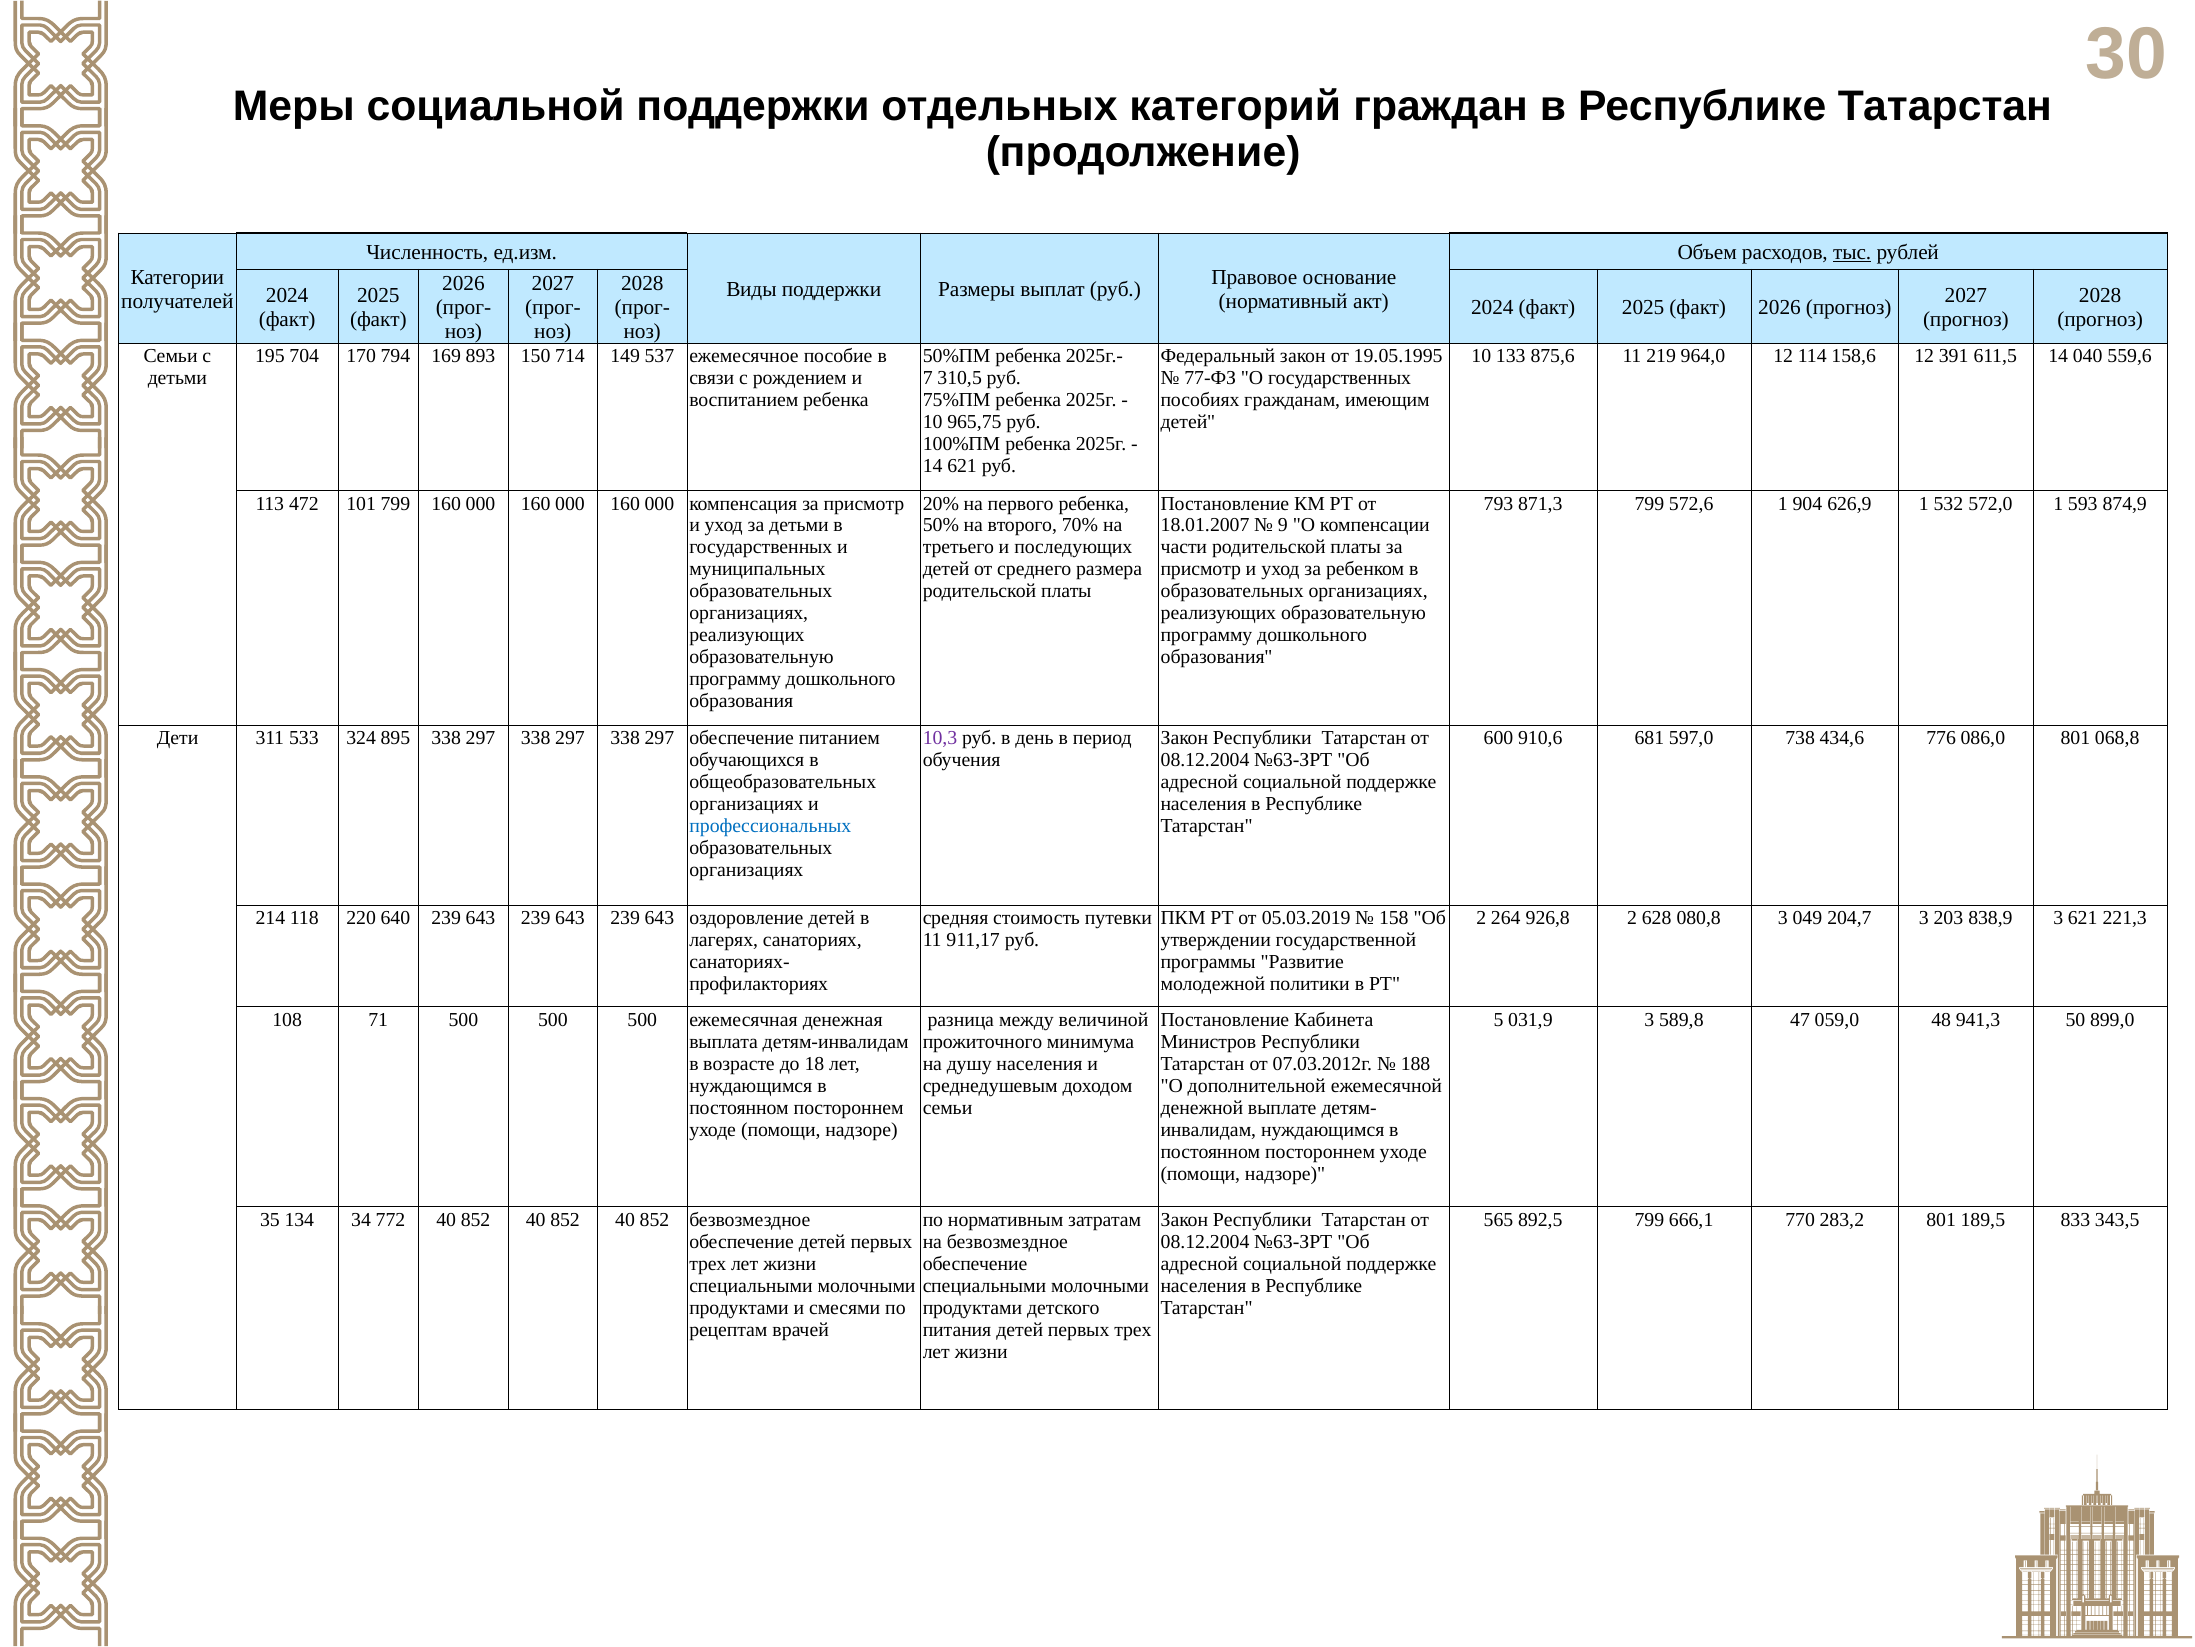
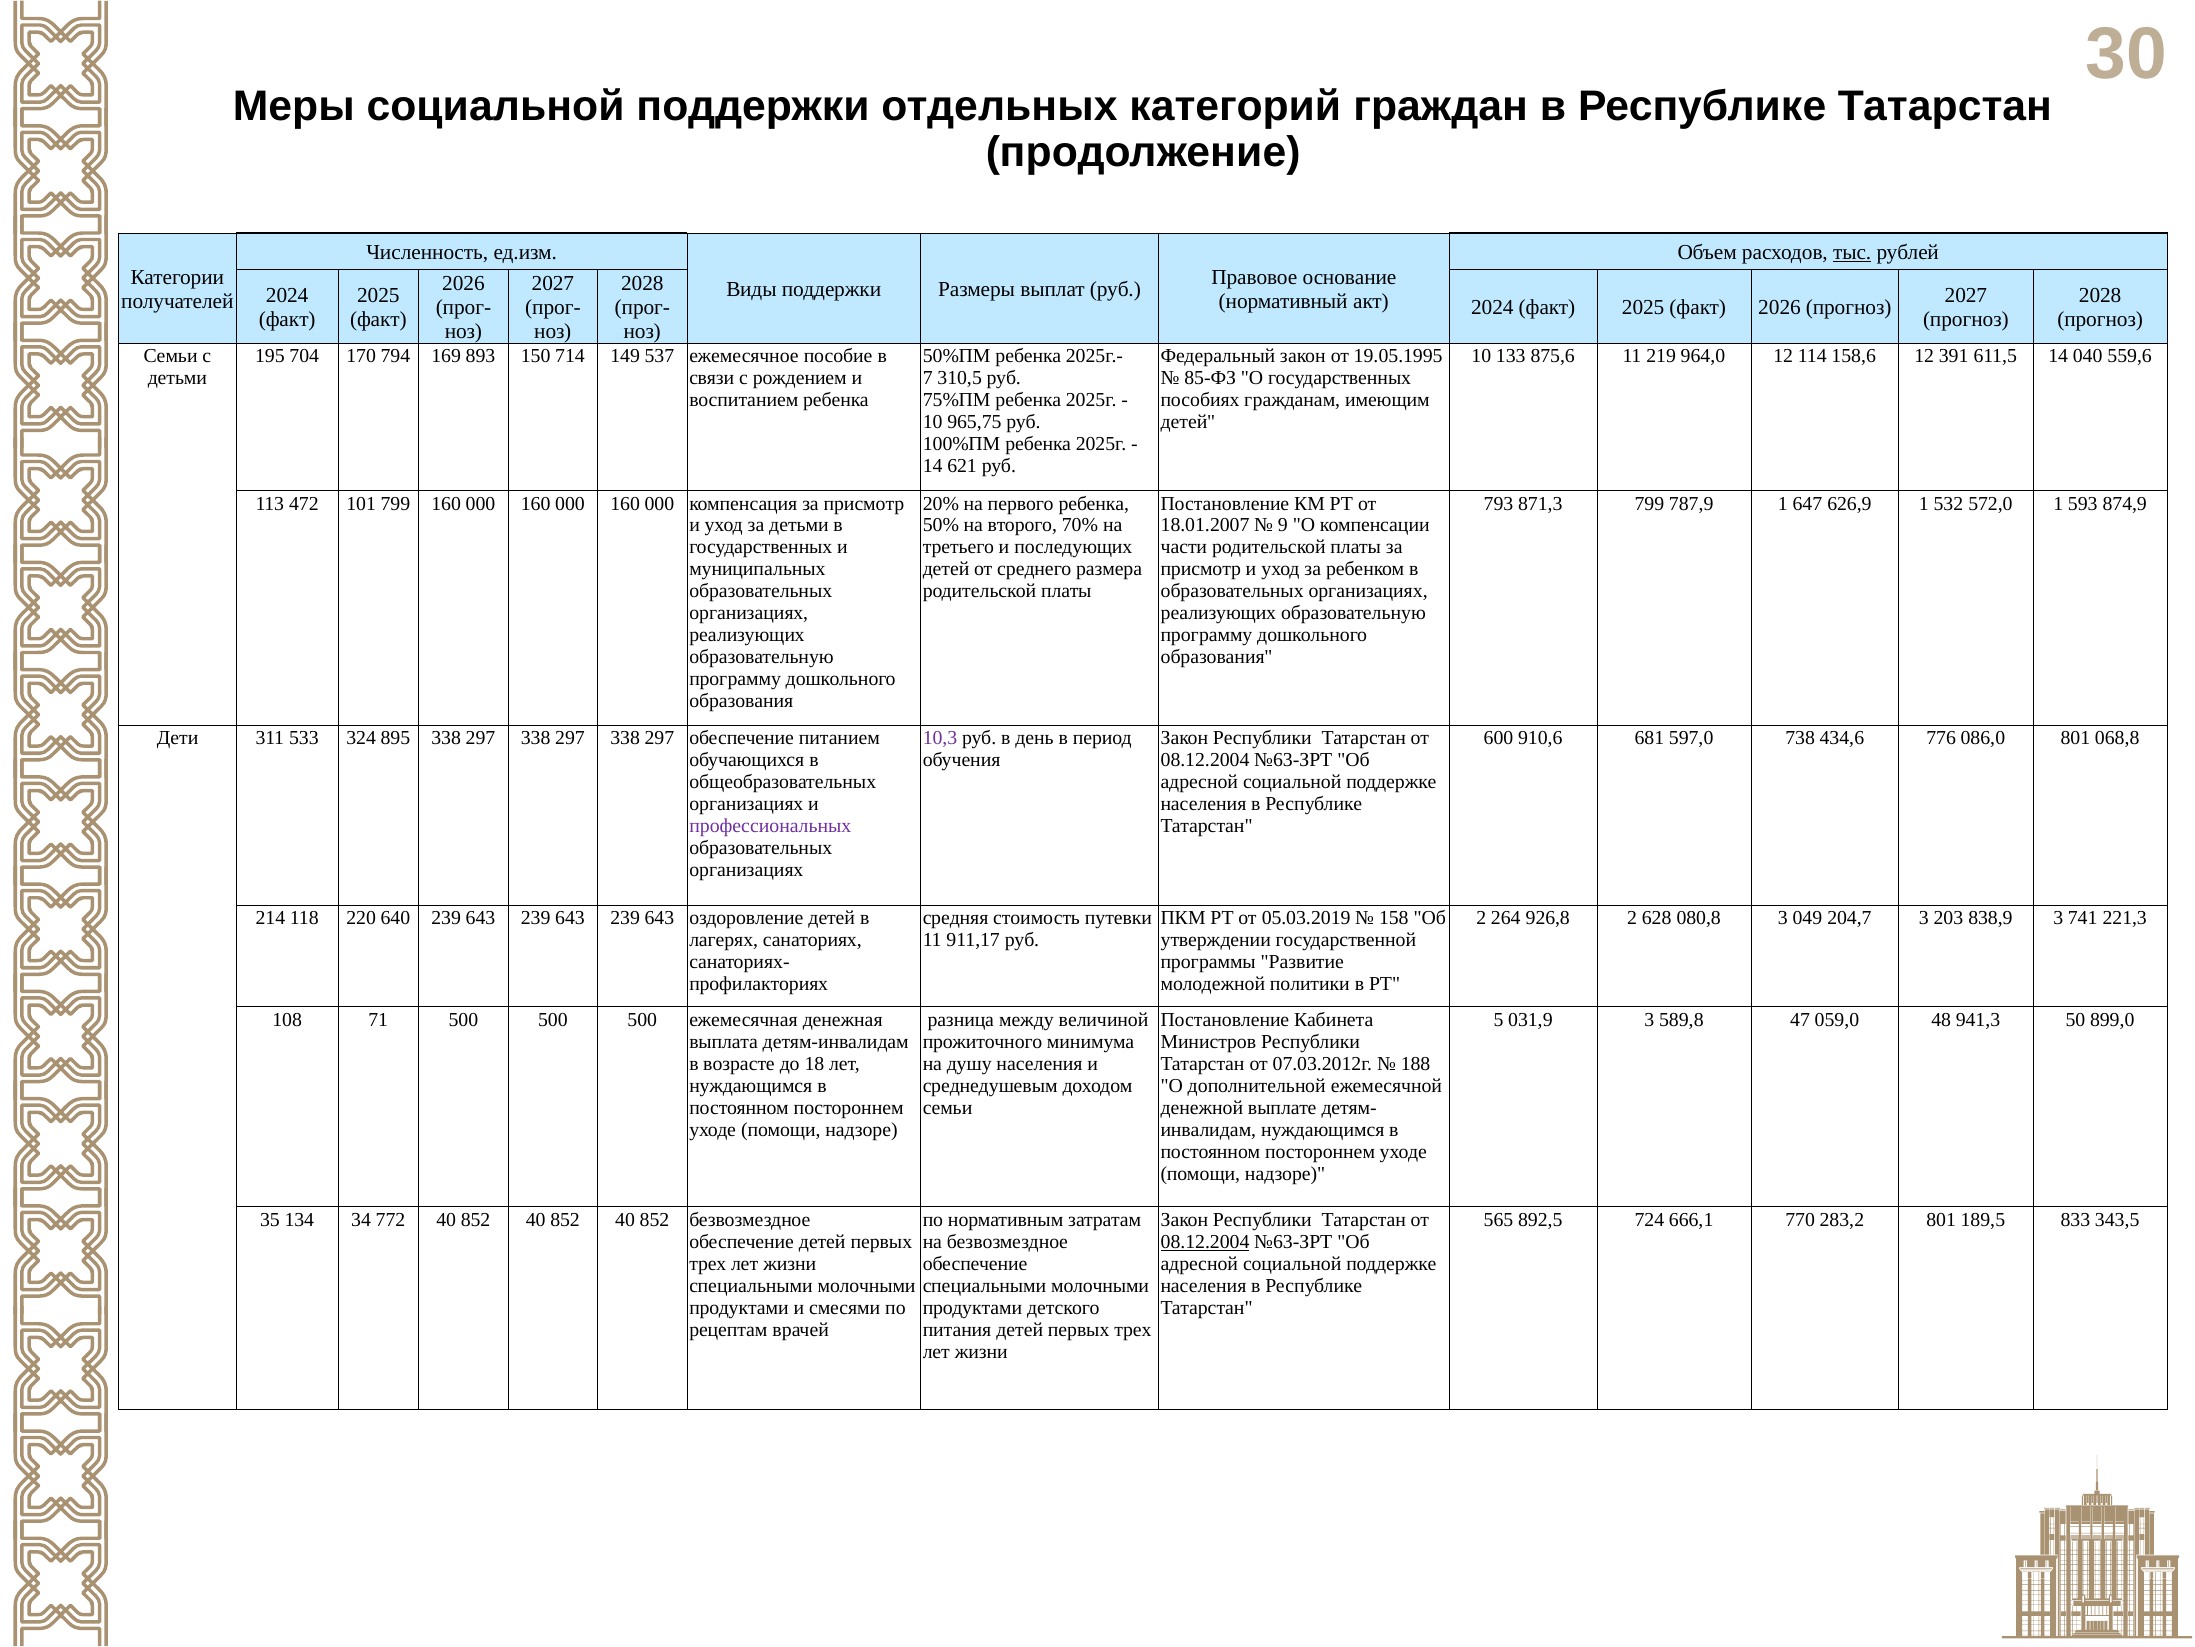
77-ФЗ: 77-ФЗ -> 85-ФЗ
572,6: 572,6 -> 787,9
904: 904 -> 647
профессиональных colour: blue -> purple
3 621: 621 -> 741
892,5 799: 799 -> 724
08.12.2004 at (1205, 1241) underline: none -> present
